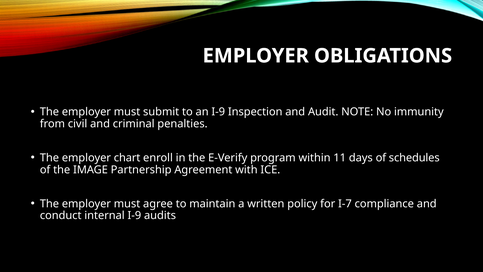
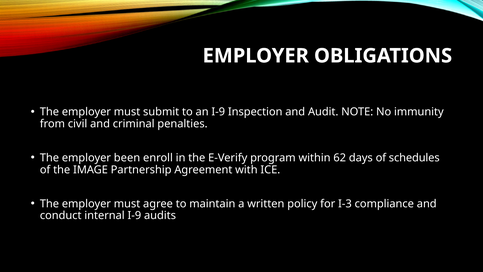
chart: chart -> been
11: 11 -> 62
I-7: I-7 -> I-3
